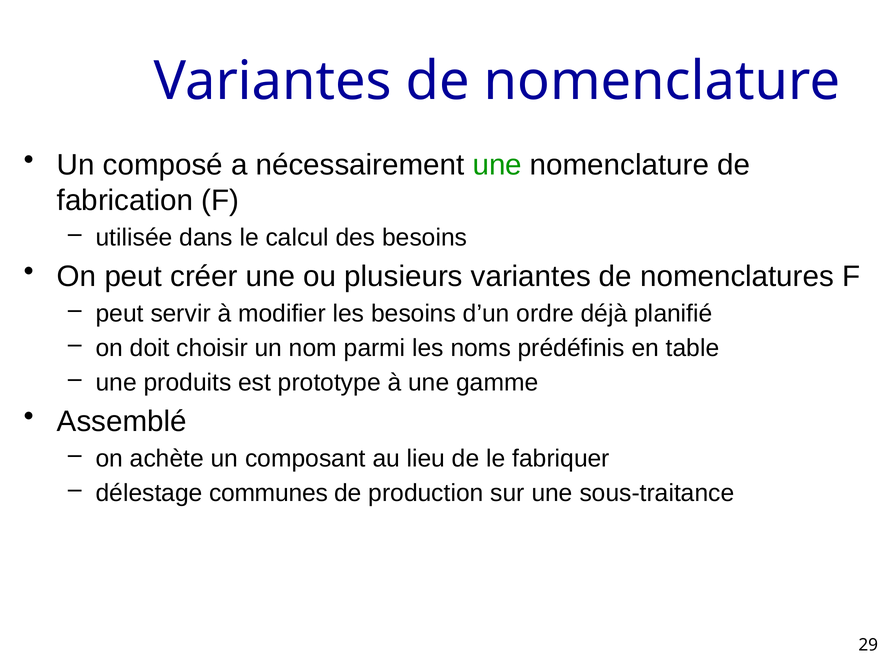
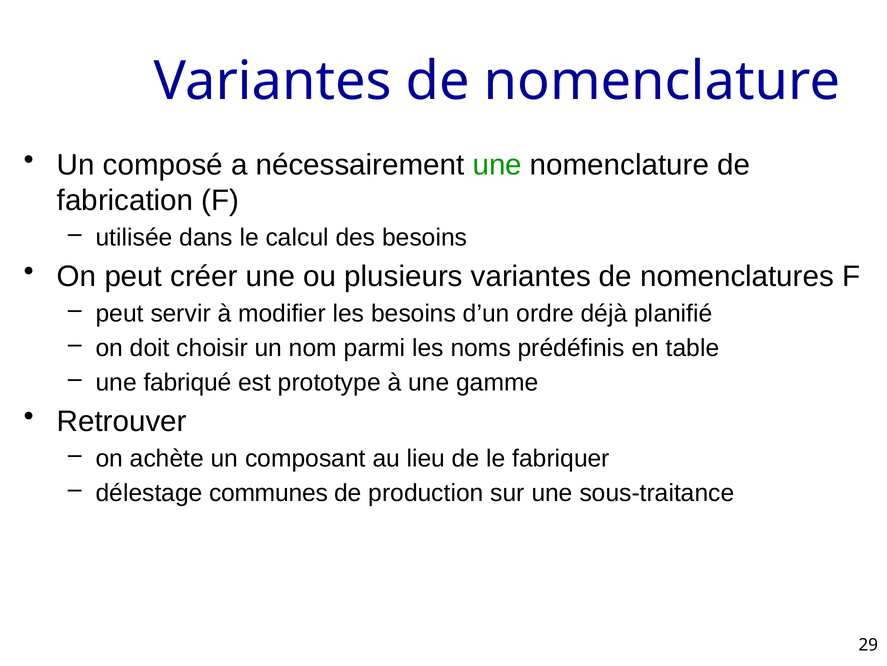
produits: produits -> fabriqué
Assemblé: Assemblé -> Retrouver
